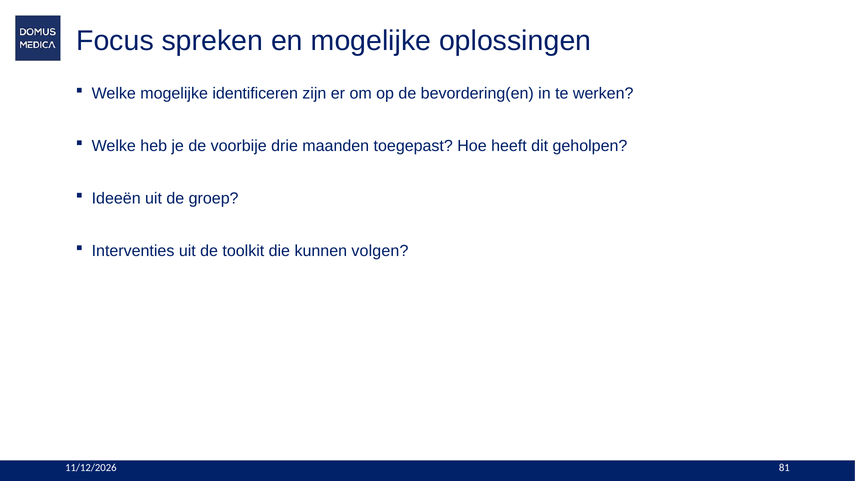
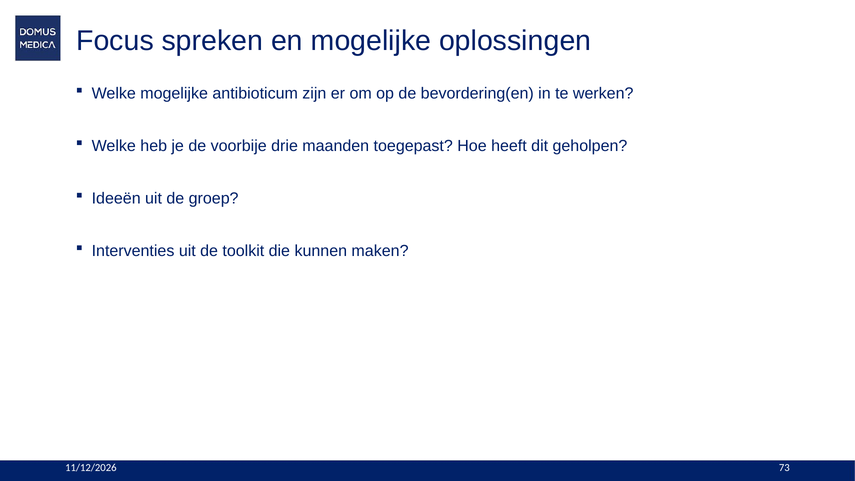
identificeren: identificeren -> antibioticum
volgen: volgen -> maken
81: 81 -> 73
